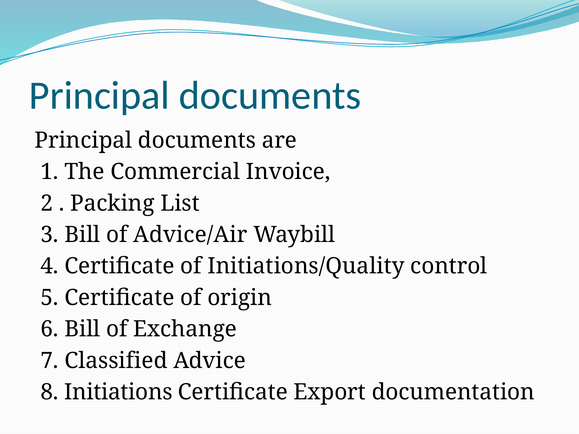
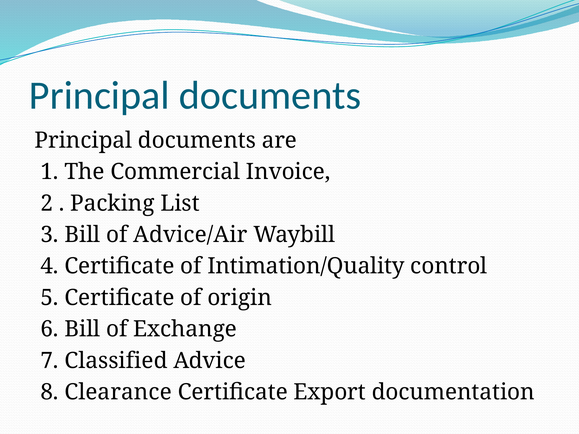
Initiations/Quality: Initiations/Quality -> Intimation/Quality
Initiations: Initiations -> Clearance
